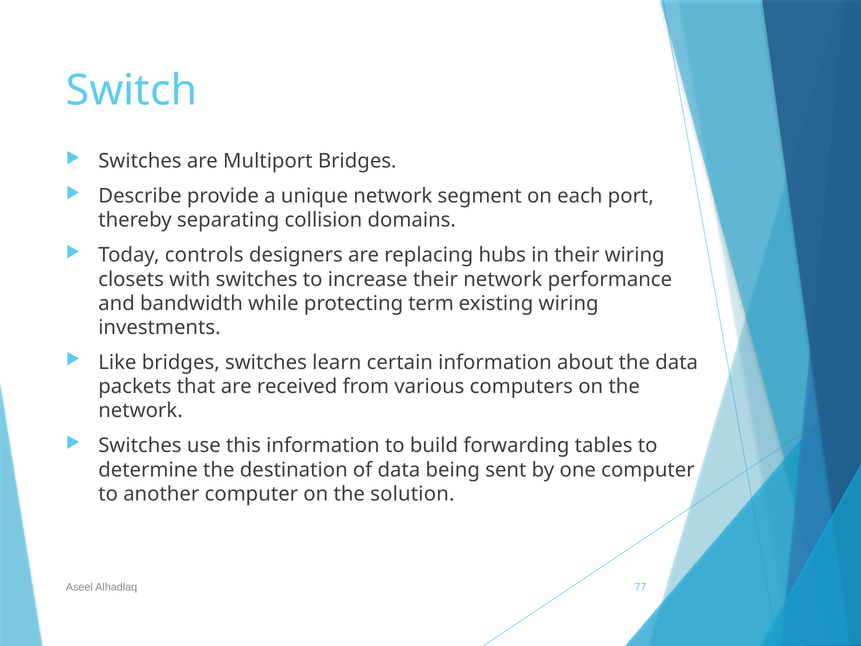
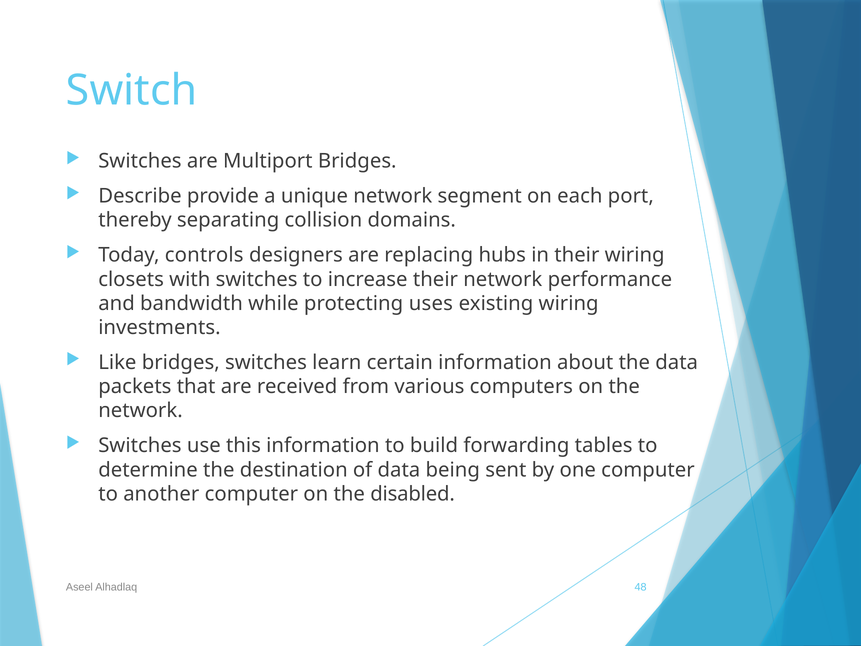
term: term -> uses
solution: solution -> disabled
77: 77 -> 48
